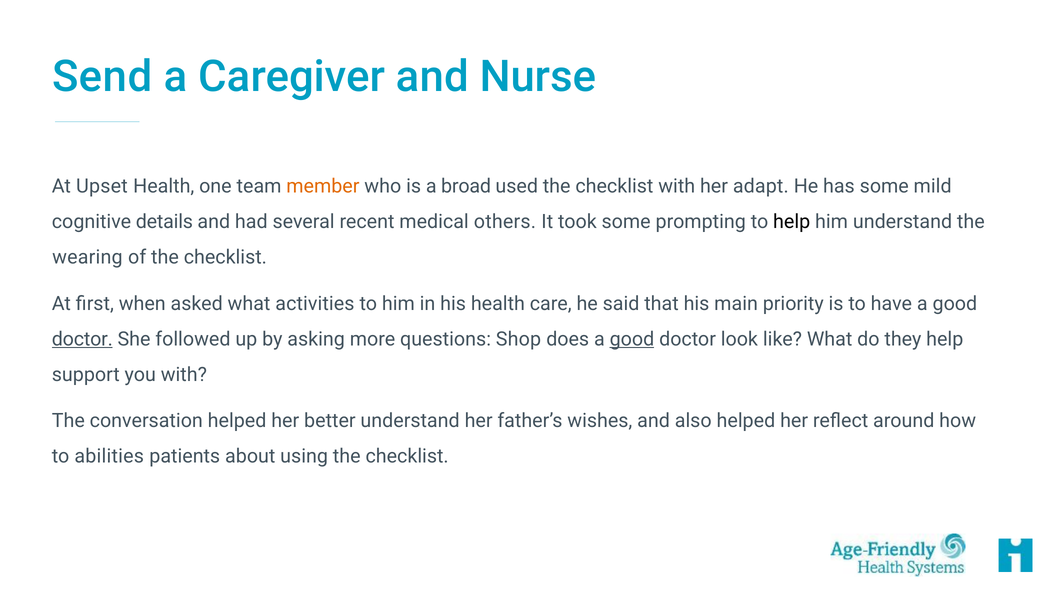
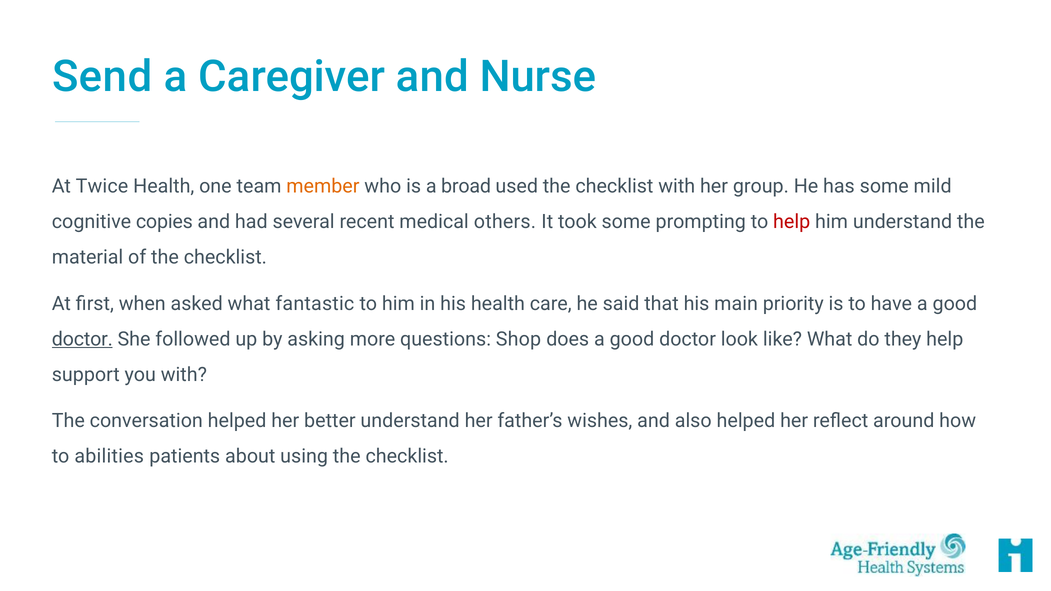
Upset: Upset -> Twice
adapt: adapt -> group
details: details -> copies
help at (792, 222) colour: black -> red
wearing: wearing -> material
activities: activities -> fantastic
good at (632, 339) underline: present -> none
